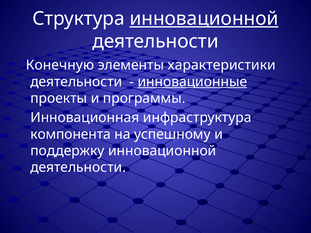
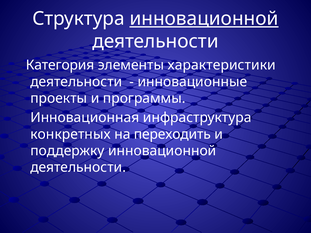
Конечную: Конечную -> Категория
инновационные underline: present -> none
компонента: компонента -> конкретных
успешному: успешному -> переходить
